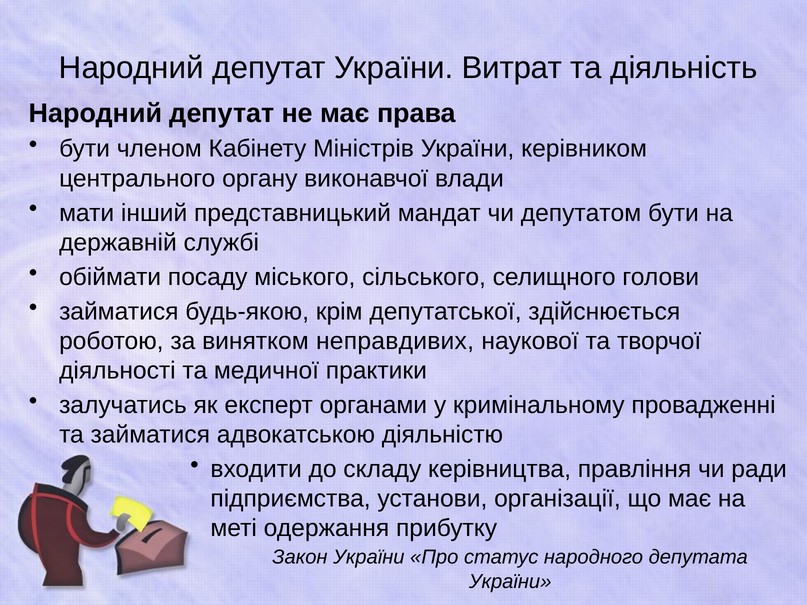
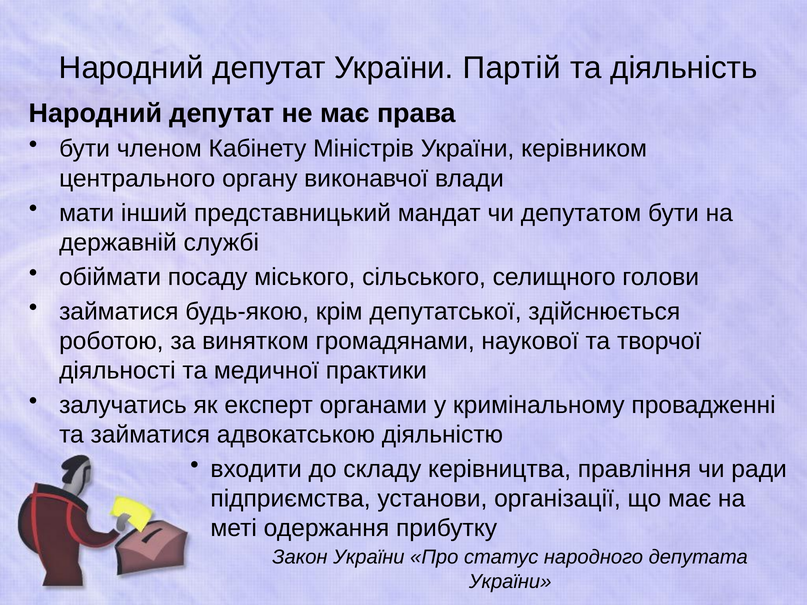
Витрат: Витрат -> Партій
неправдивих: неправдивих -> громадянами
